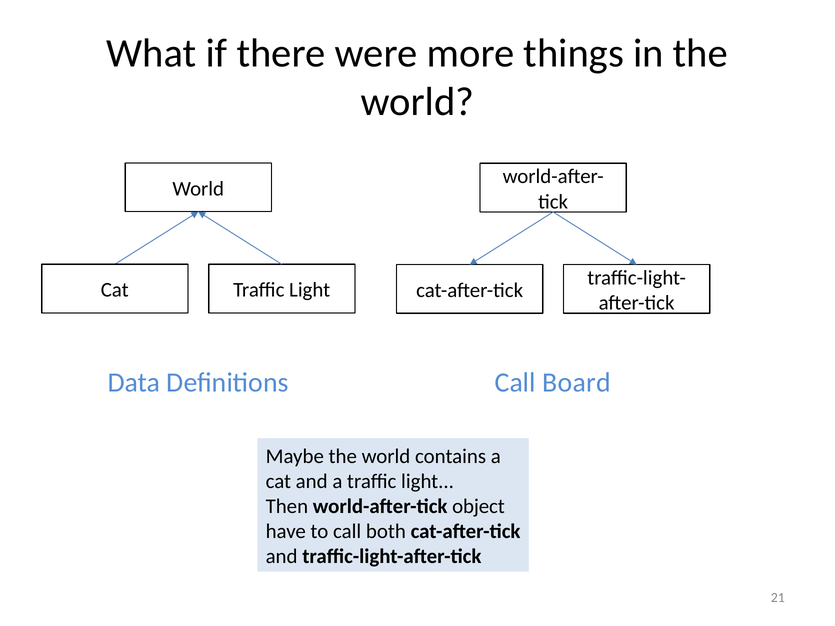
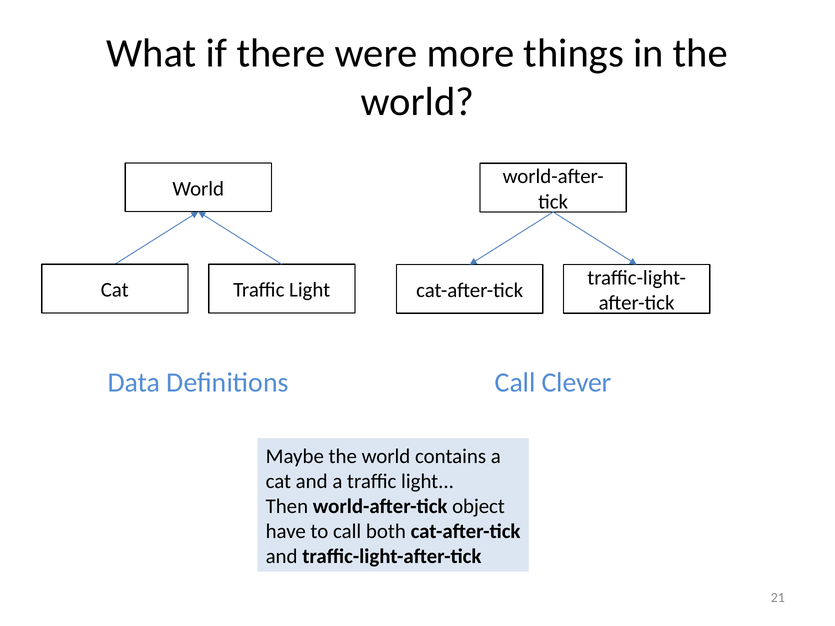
Board: Board -> Clever
